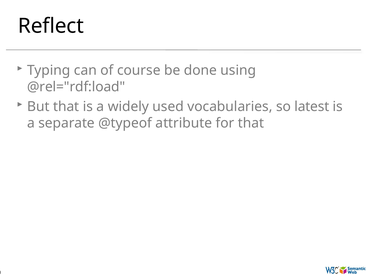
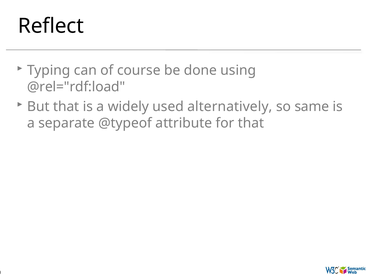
vocabularies: vocabularies -> alternatively
latest: latest -> same
